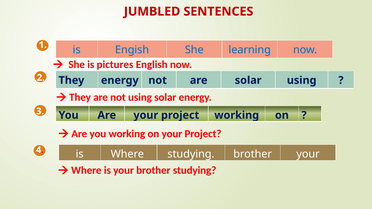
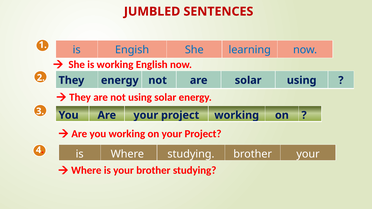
is pictures: pictures -> working
